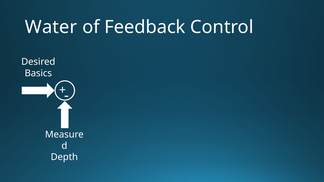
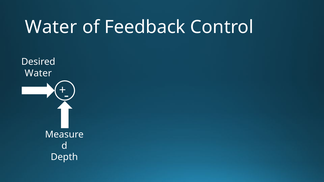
Basics at (38, 73): Basics -> Water
